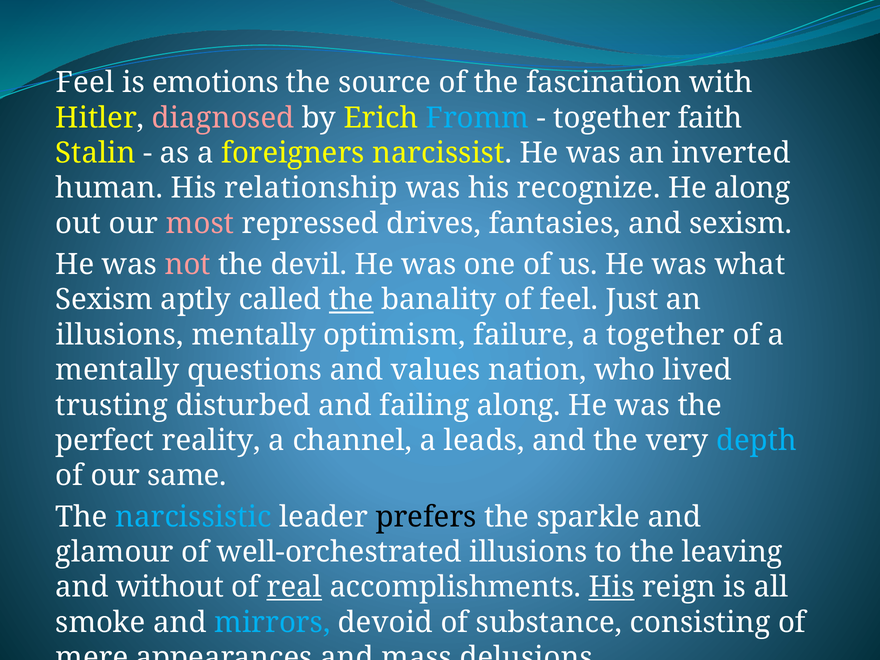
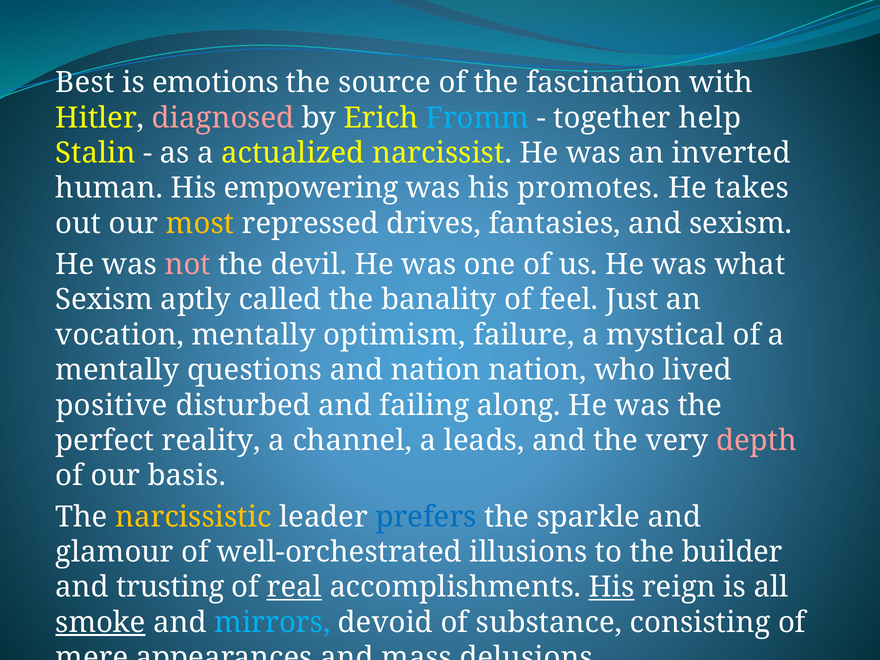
Feel at (85, 83): Feel -> Best
faith: faith -> help
foreigners: foreigners -> actualized
relationship: relationship -> empowering
recognize: recognize -> promotes
He along: along -> takes
most colour: pink -> yellow
the at (351, 300) underline: present -> none
illusions at (120, 335): illusions -> vocation
a together: together -> mystical
and values: values -> nation
trusting: trusting -> positive
depth colour: light blue -> pink
same: same -> basis
narcissistic colour: light blue -> yellow
prefers colour: black -> blue
leaving: leaving -> builder
without: without -> trusting
smoke underline: none -> present
